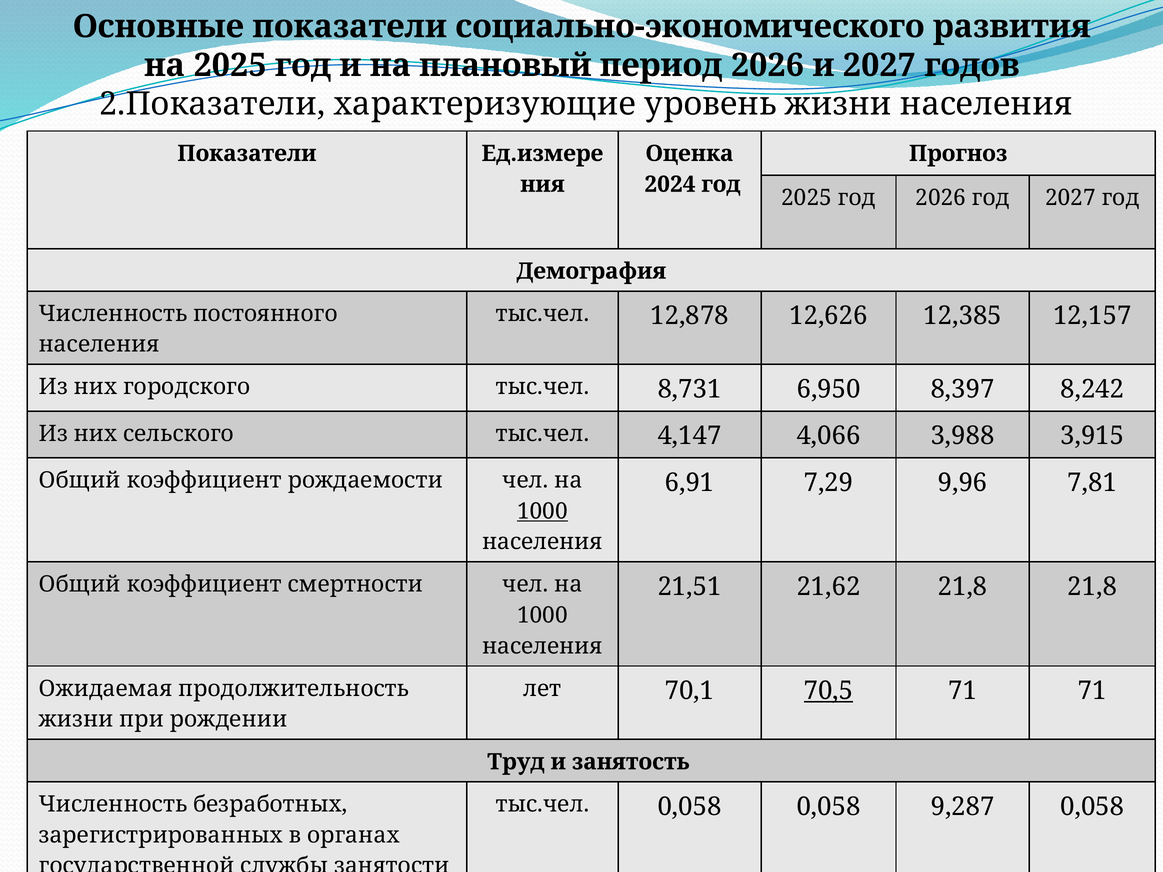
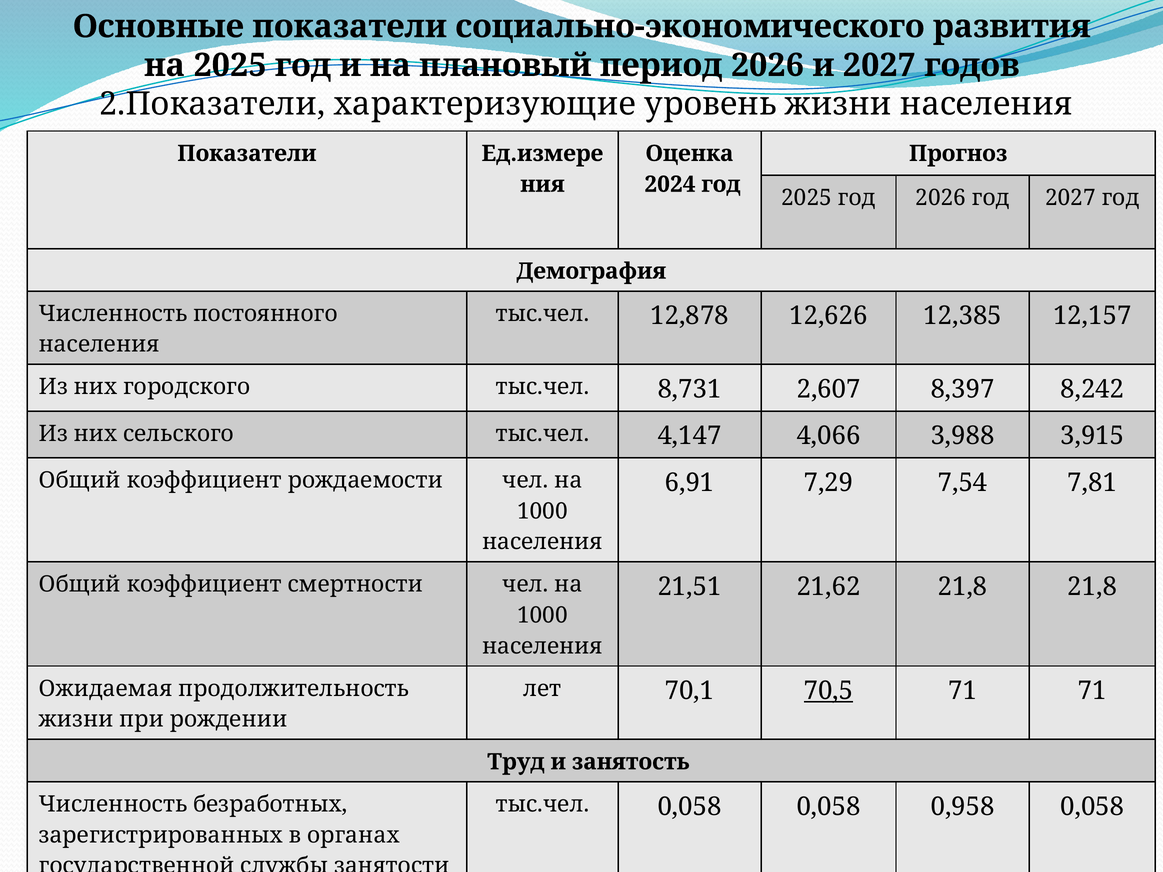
6,950: 6,950 -> 2,607
9,96: 9,96 -> 7,54
1000 at (542, 511) underline: present -> none
9,287: 9,287 -> 0,958
